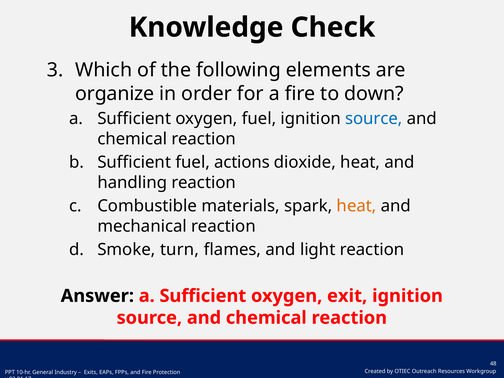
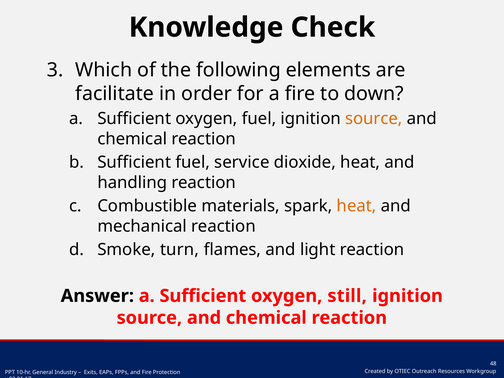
organize: organize -> facilitate
source at (374, 119) colour: blue -> orange
actions: actions -> service
exit: exit -> still
